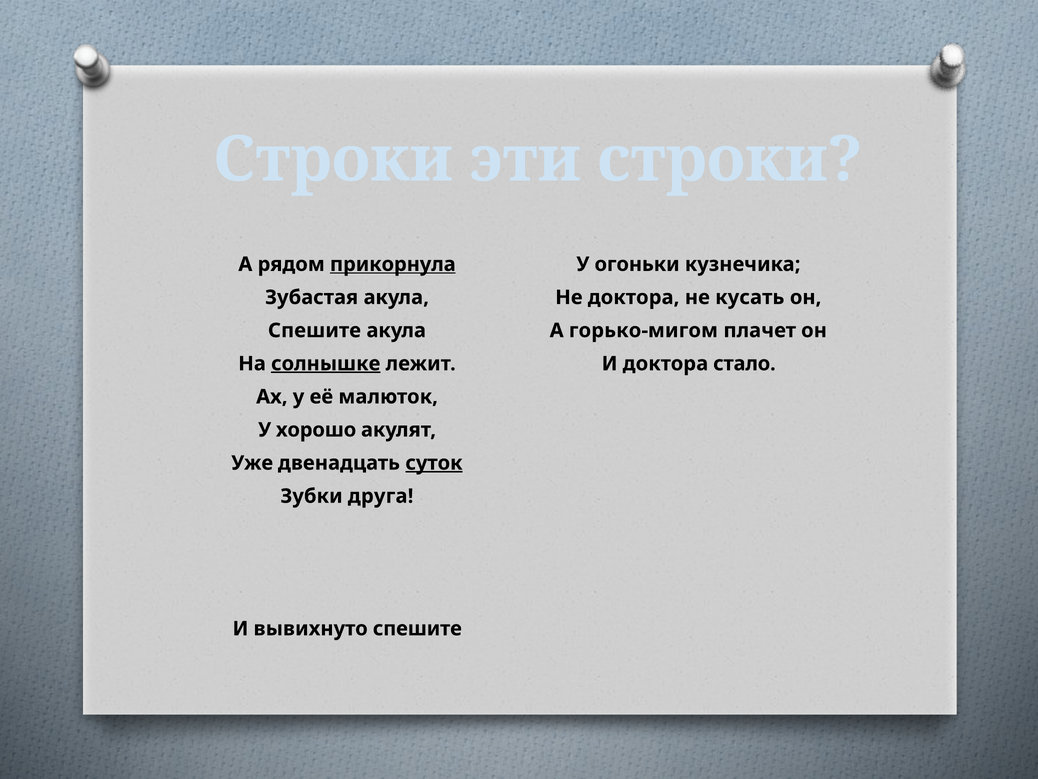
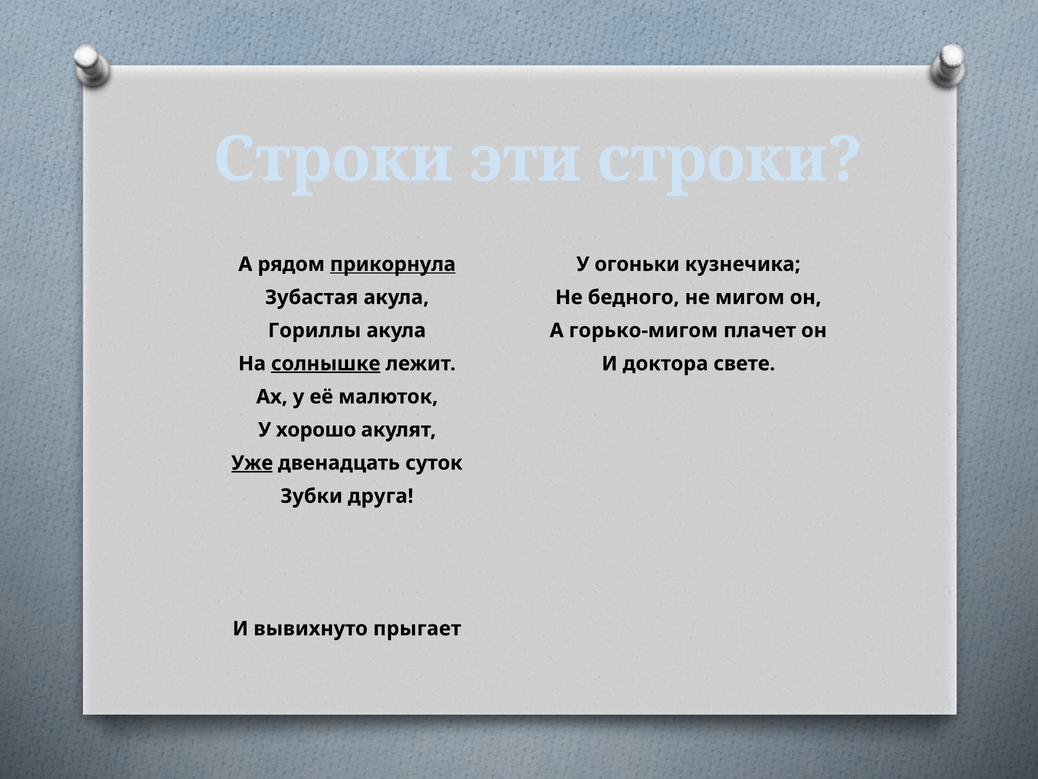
Не доктора: доктора -> бедного
кусать: кусать -> мигом
Спешите at (314, 330): Спешите -> Гориллы
стало: стало -> свете
Уже underline: none -> present
суток underline: present -> none
вывихнуто спешите: спешите -> прыгает
